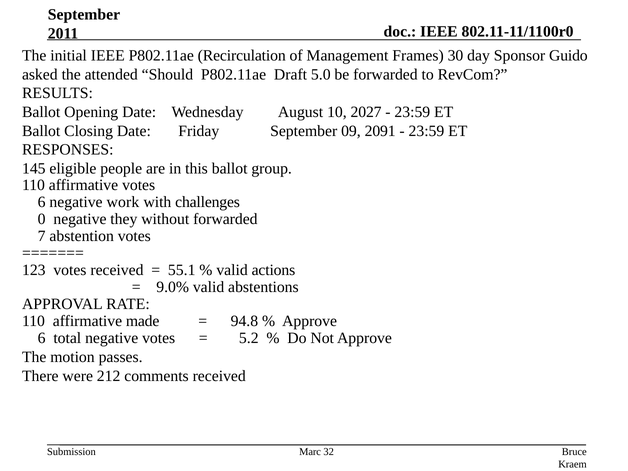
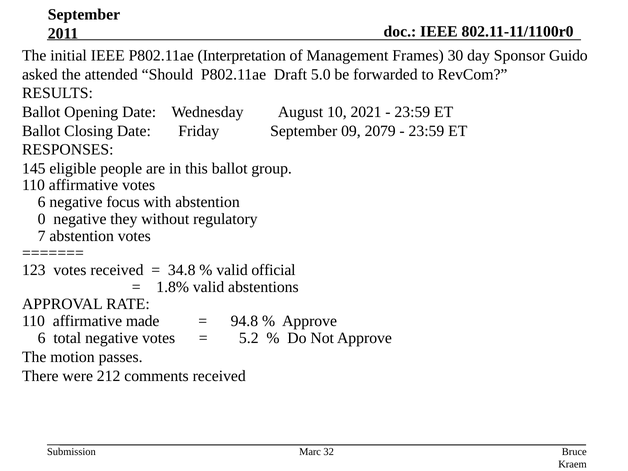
Recirculation: Recirculation -> Interpretation
2027: 2027 -> 2021
2091: 2091 -> 2079
work: work -> focus
with challenges: challenges -> abstention
without forwarded: forwarded -> regulatory
55.1: 55.1 -> 34.8
actions: actions -> official
9.0%: 9.0% -> 1.8%
